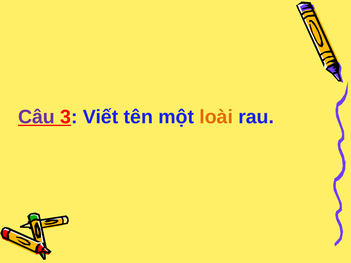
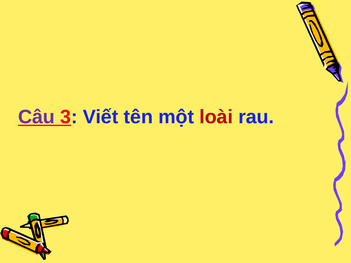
loài colour: orange -> red
